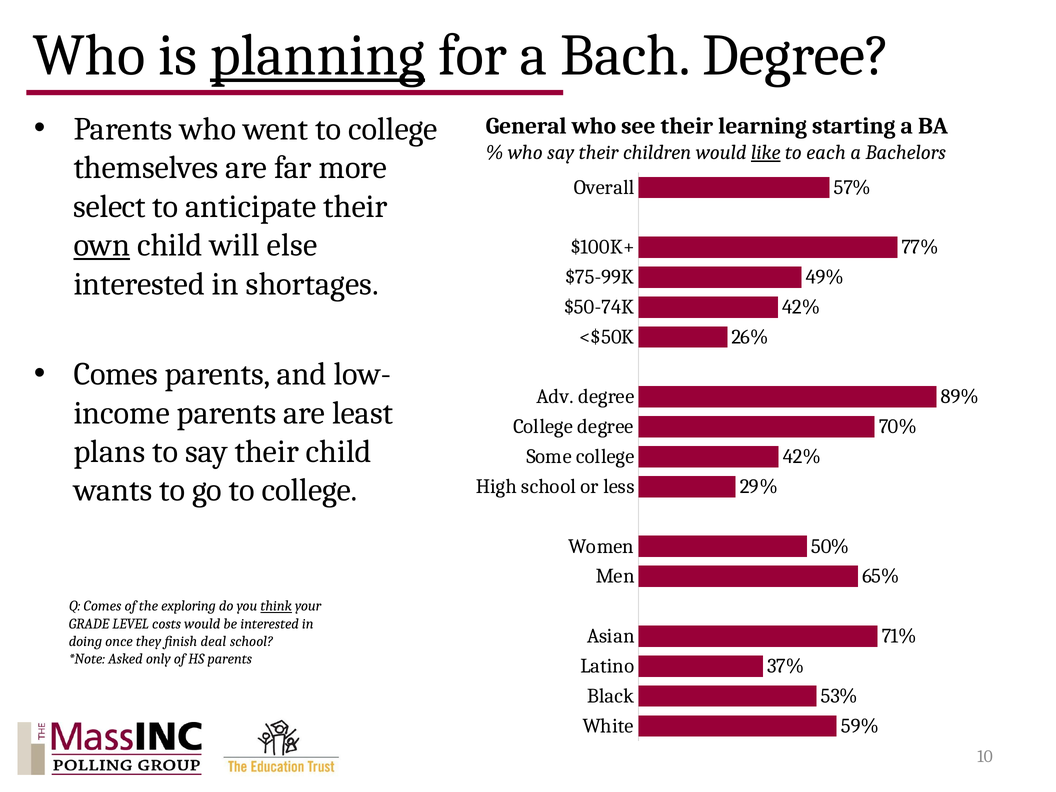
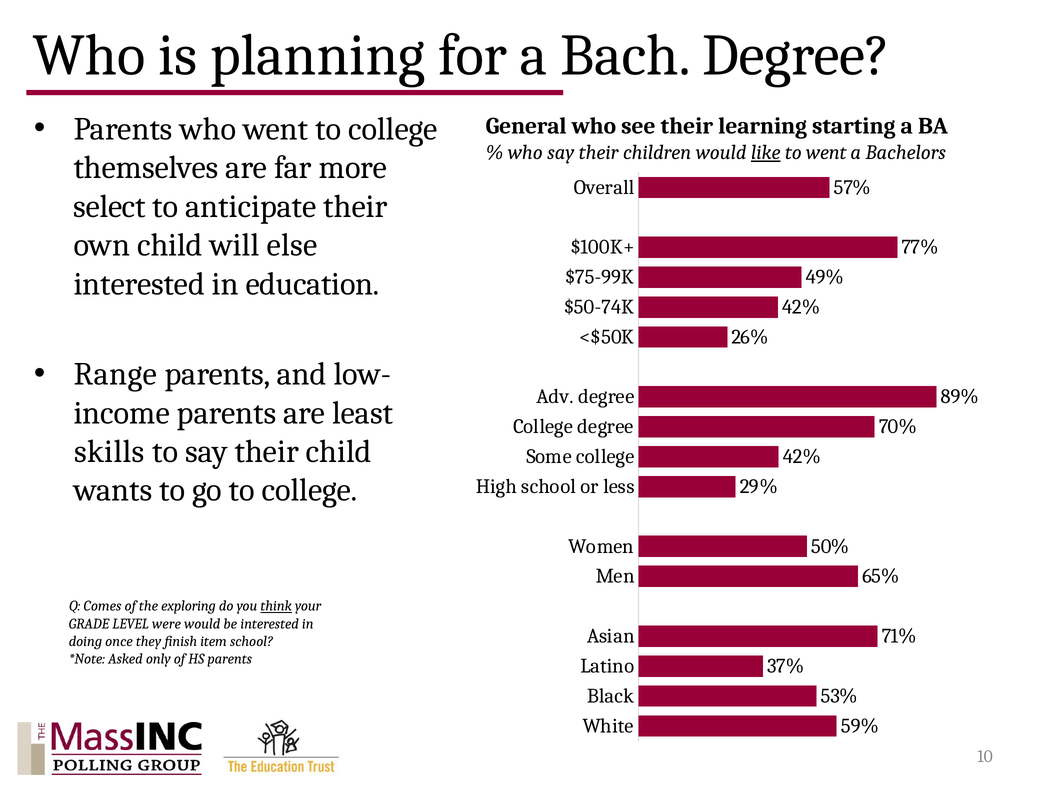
planning underline: present -> none
to each: each -> went
own underline: present -> none
shortages: shortages -> education
Comes at (116, 374): Comes -> Range
plans: plans -> skills
costs: costs -> were
deal: deal -> item
